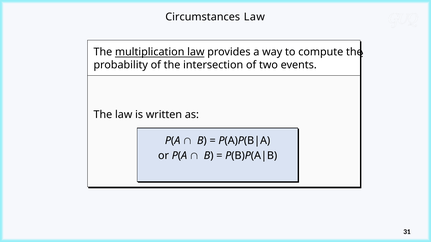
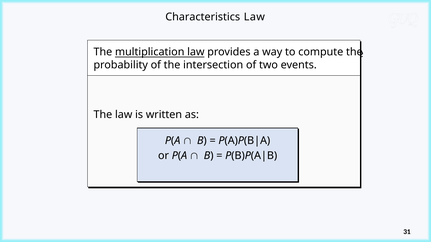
Circumstances: Circumstances -> Characteristics
